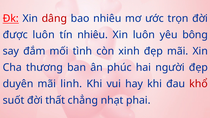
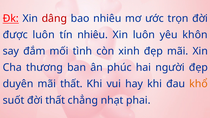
bông: bông -> khôn
mãi linh: linh -> thất
khổ colour: red -> orange
